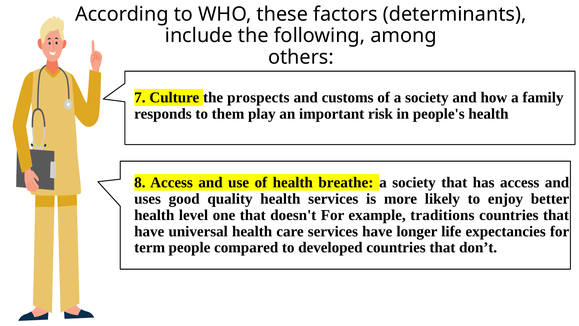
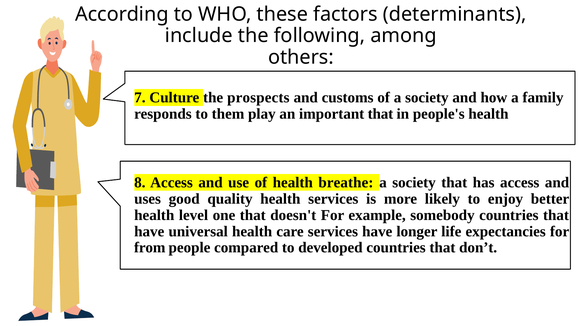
important risk: risk -> that
traditions: traditions -> somebody
term: term -> from
